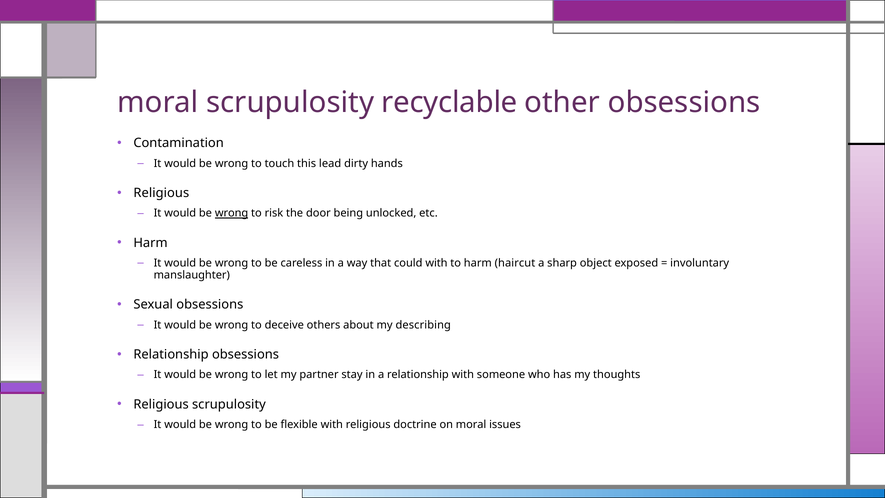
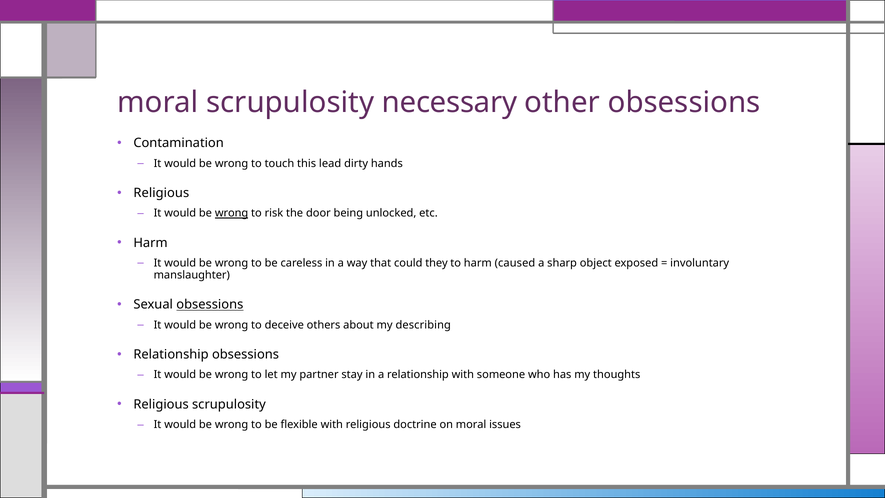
recyclable: recyclable -> necessary
could with: with -> they
haircut: haircut -> caused
obsessions at (210, 305) underline: none -> present
